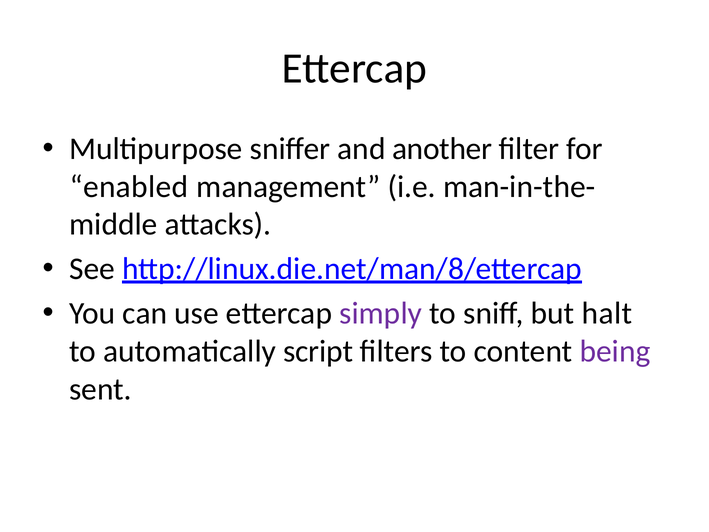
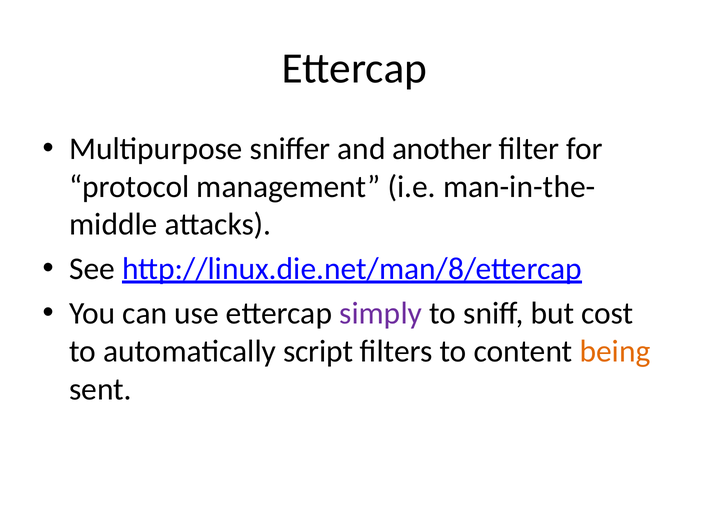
enabled: enabled -> protocol
halt: halt -> cost
being colour: purple -> orange
